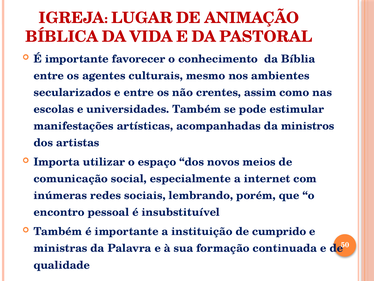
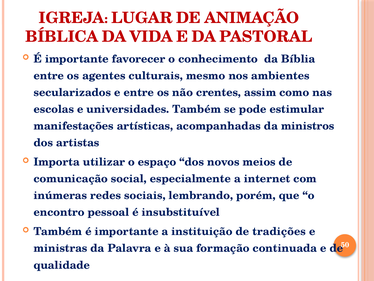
cumprido: cumprido -> tradições
